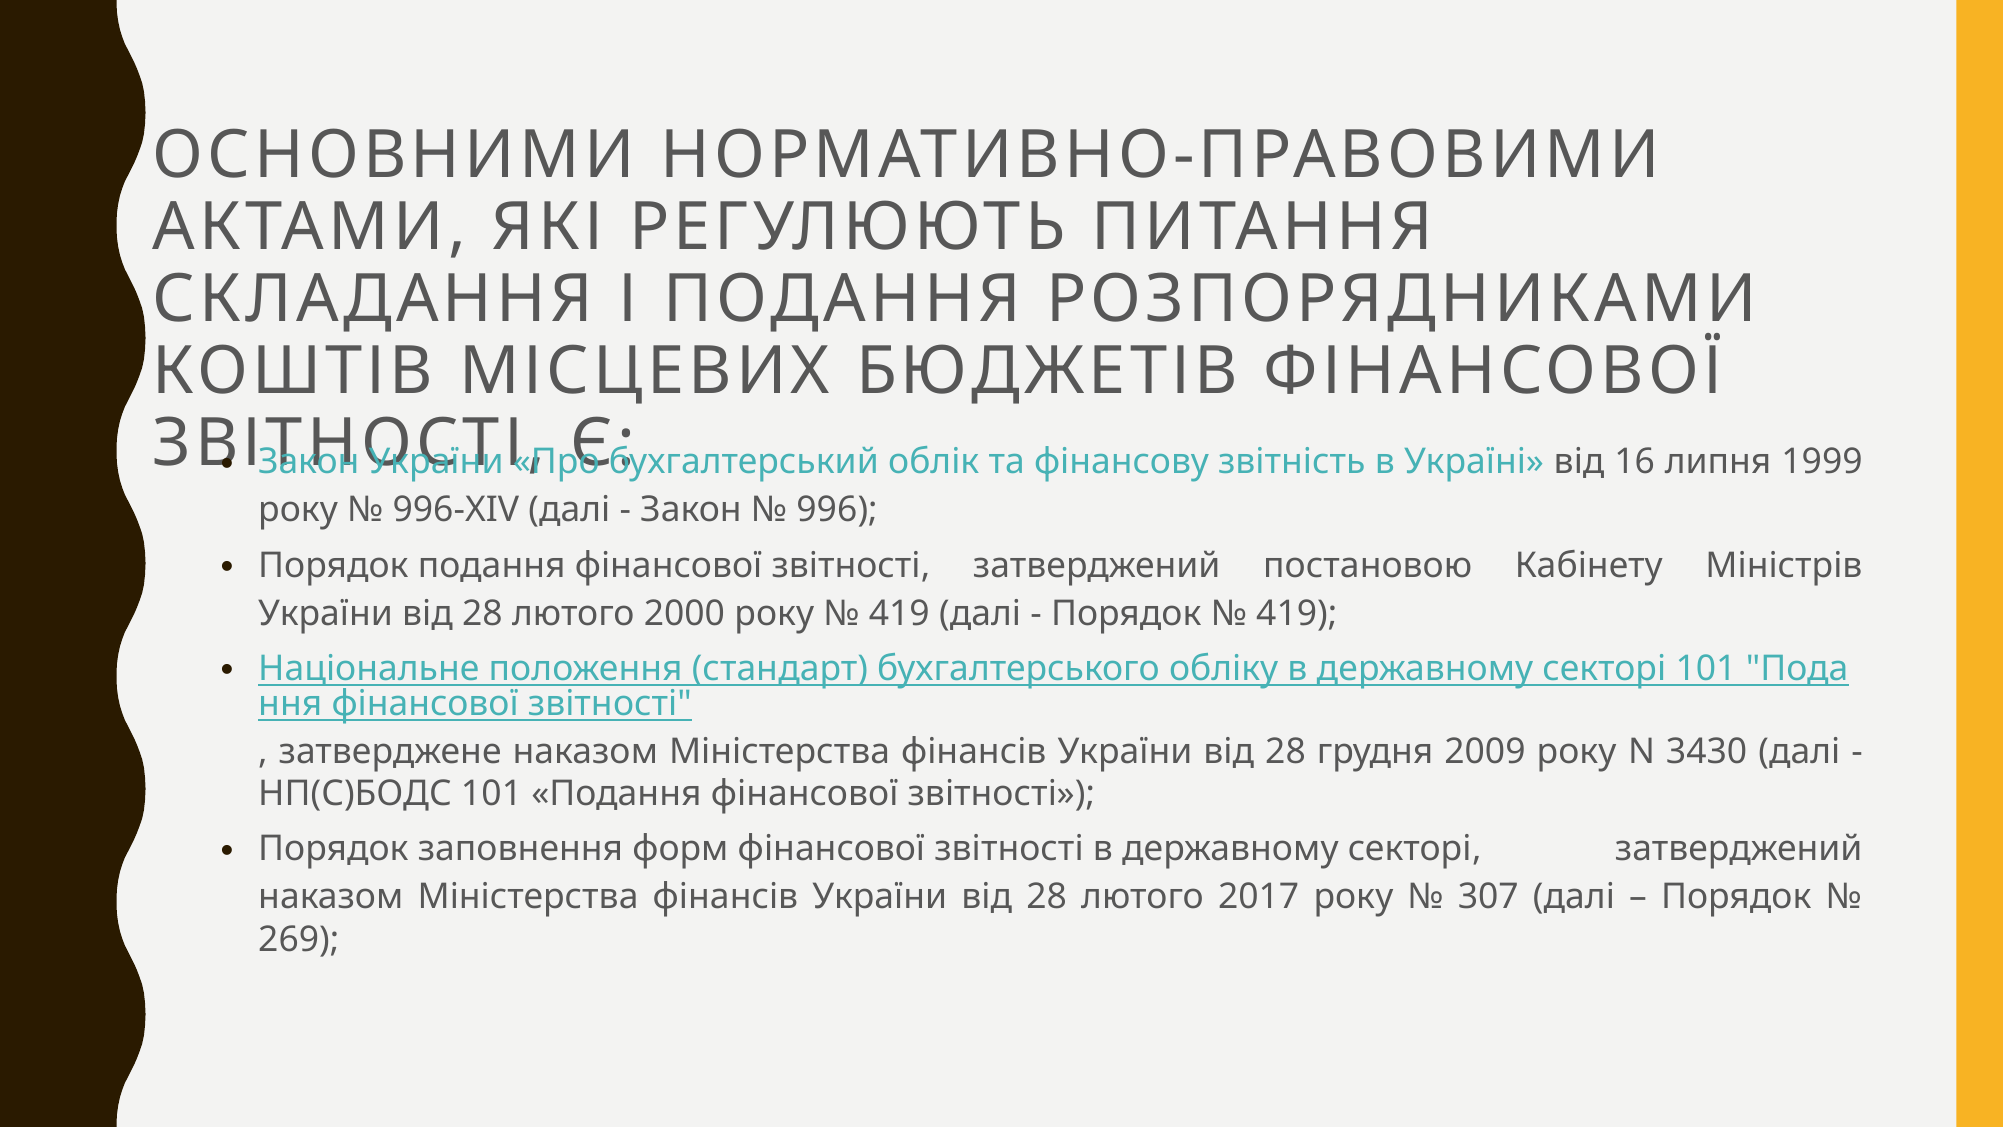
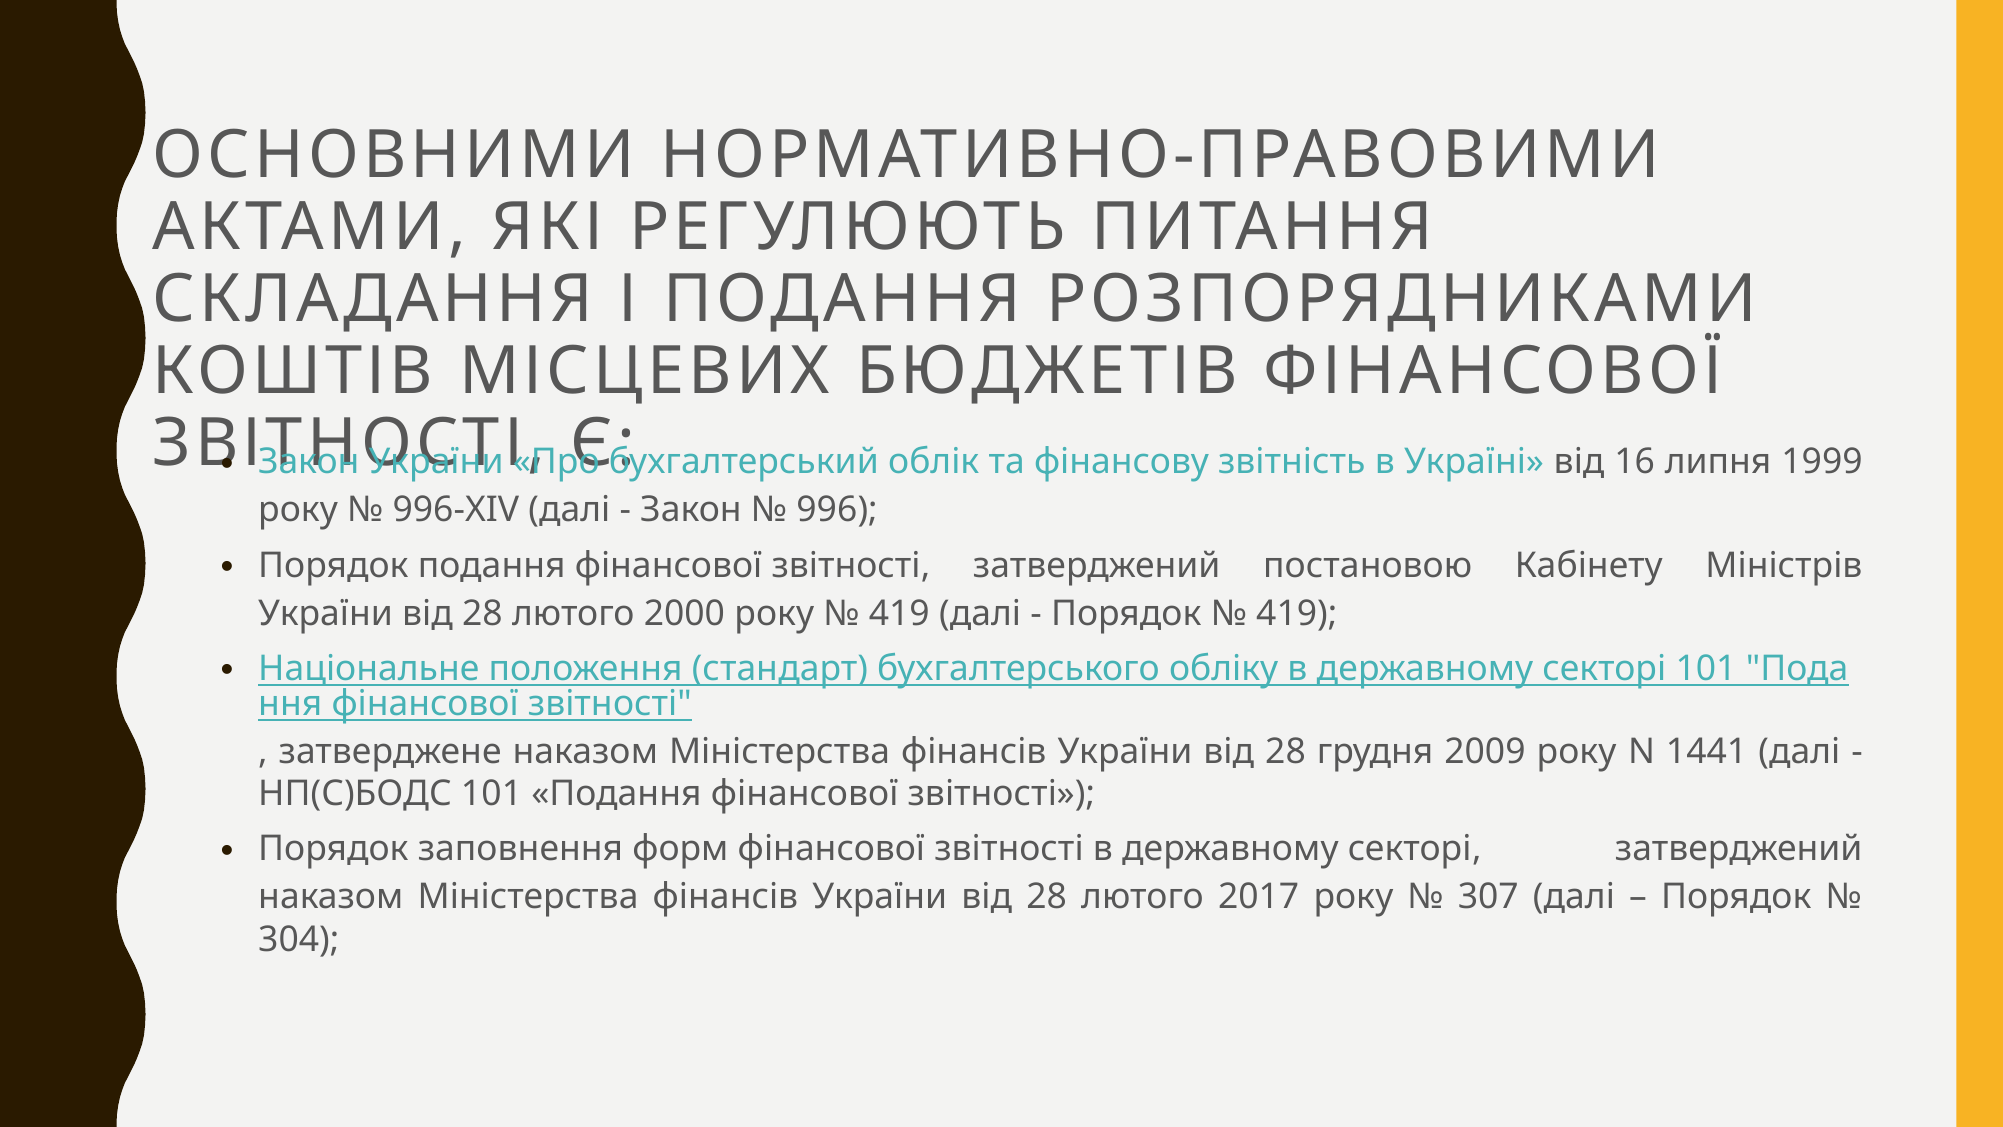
3430: 3430 -> 1441
269: 269 -> 304
